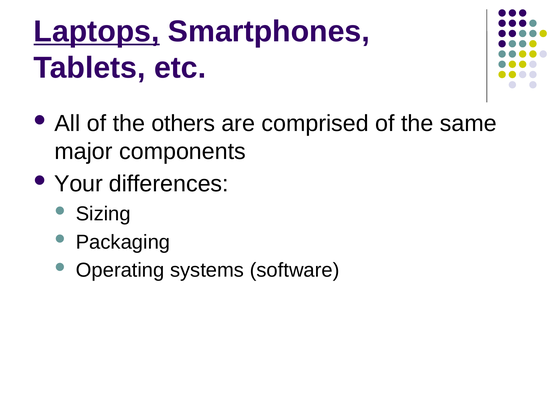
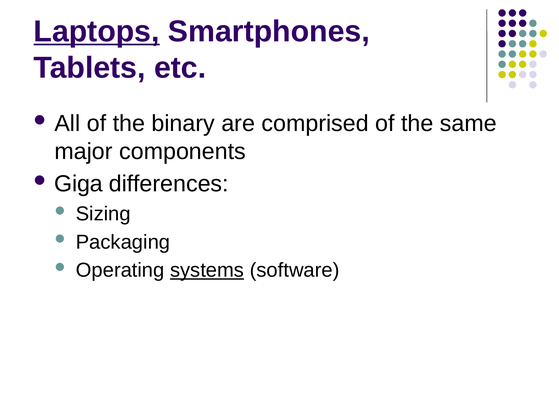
others: others -> binary
Your: Your -> Giga
systems underline: none -> present
